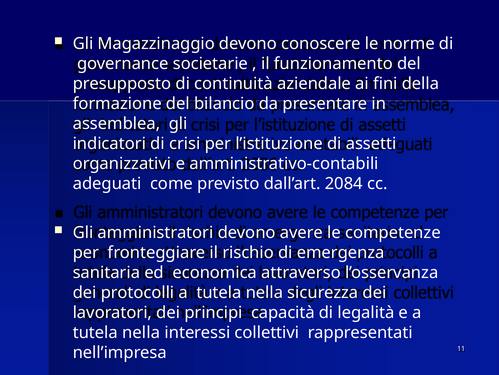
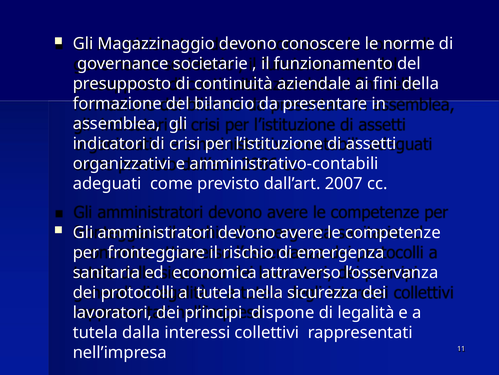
2084: 2084 -> 2007
capacità: capacità -> dispone
nella at (141, 332): nella -> dalla
